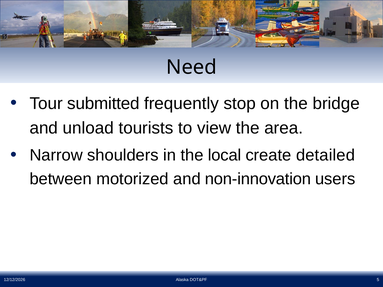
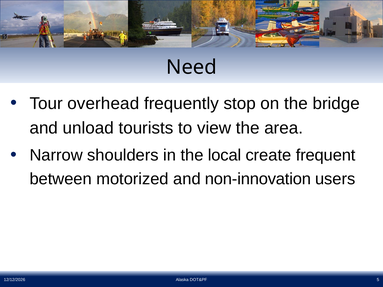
submitted: submitted -> overhead
detailed: detailed -> frequent
